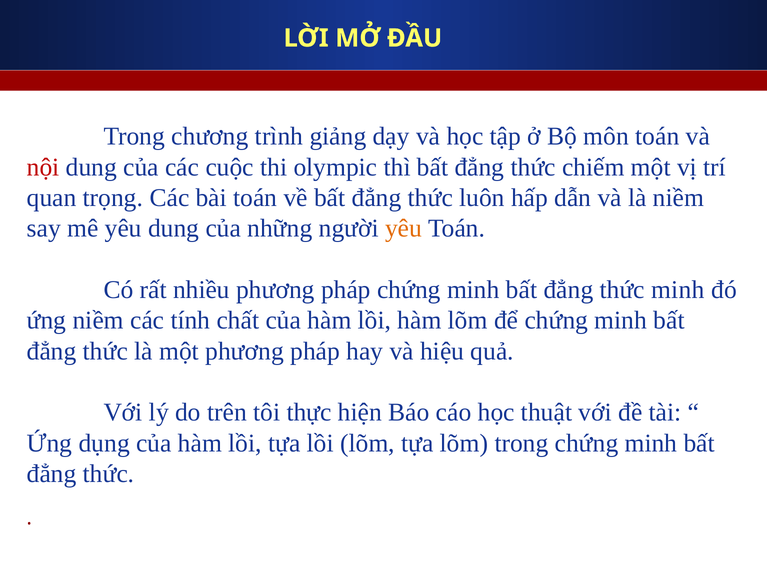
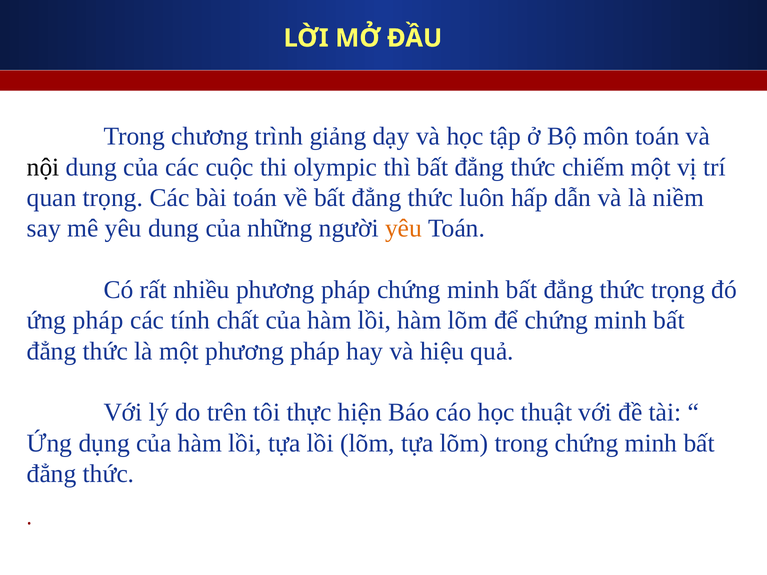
nội colour: red -> black
thức minh: minh -> trọng
ứng niềm: niềm -> pháp
